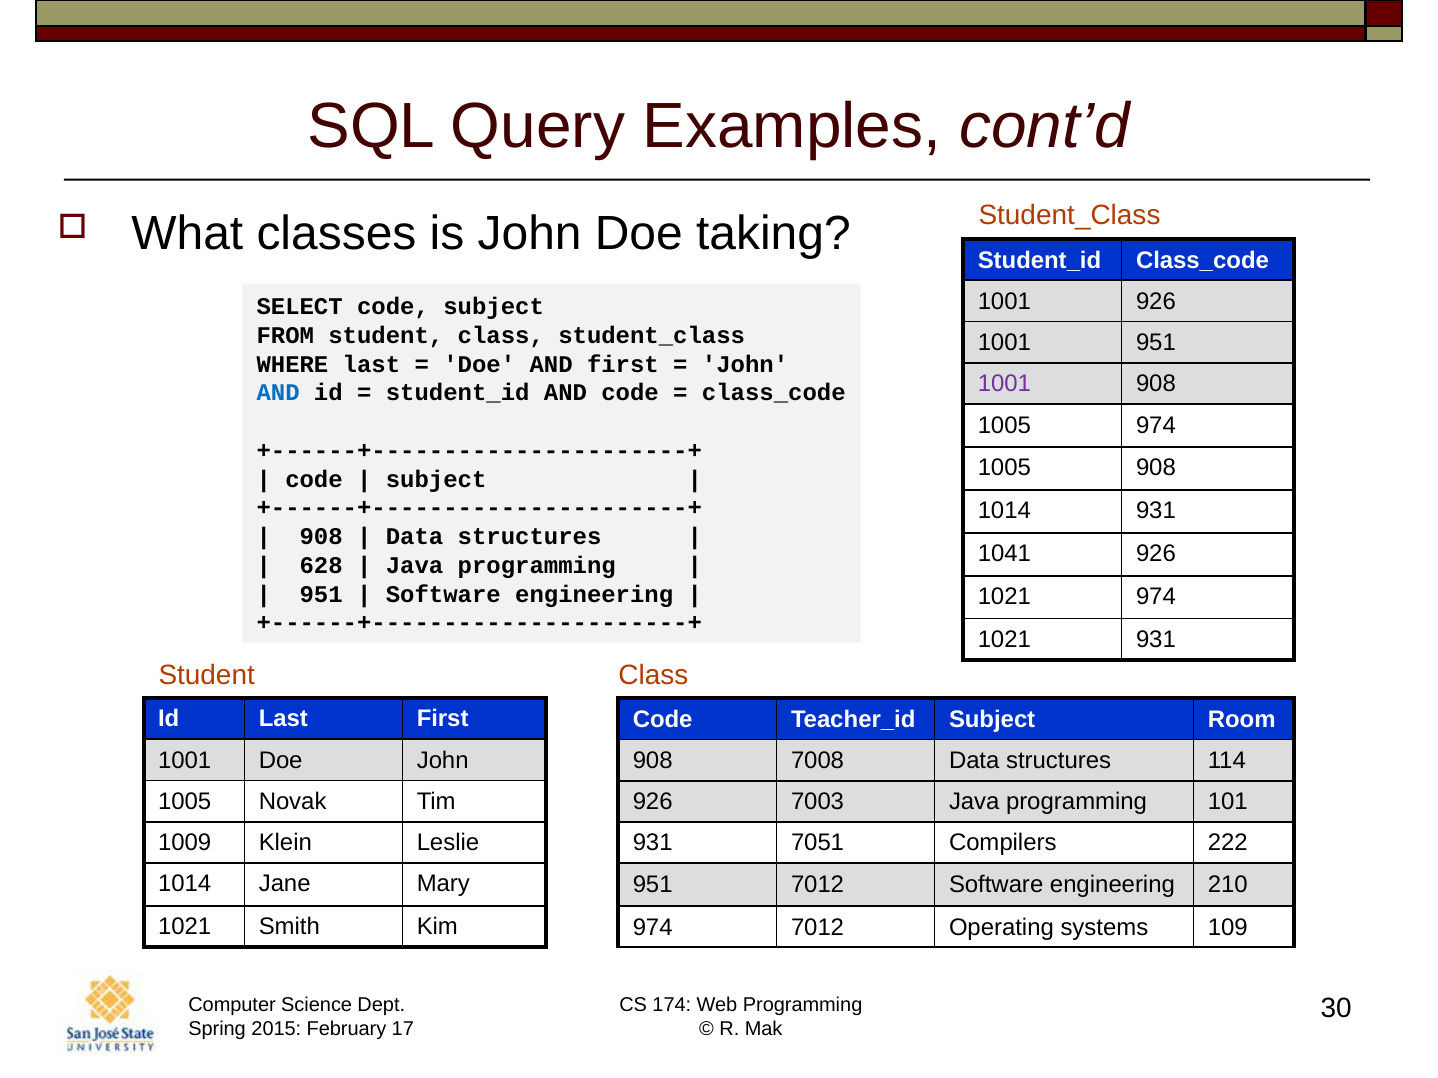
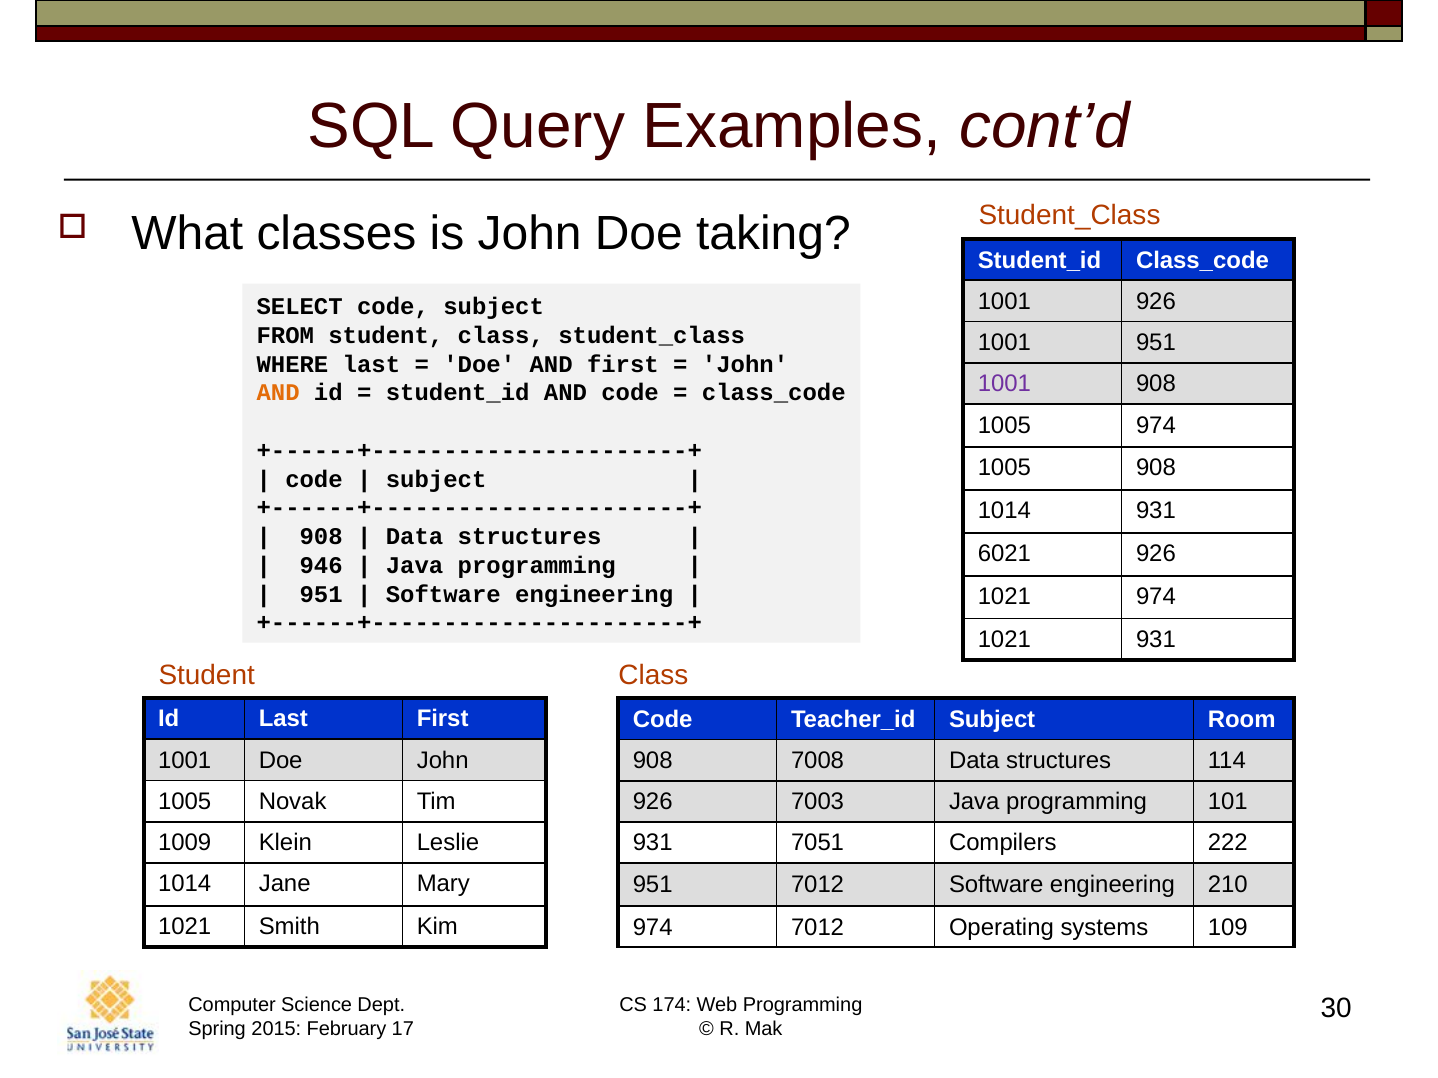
AND at (278, 393) colour: blue -> orange
1041: 1041 -> 6021
628: 628 -> 946
